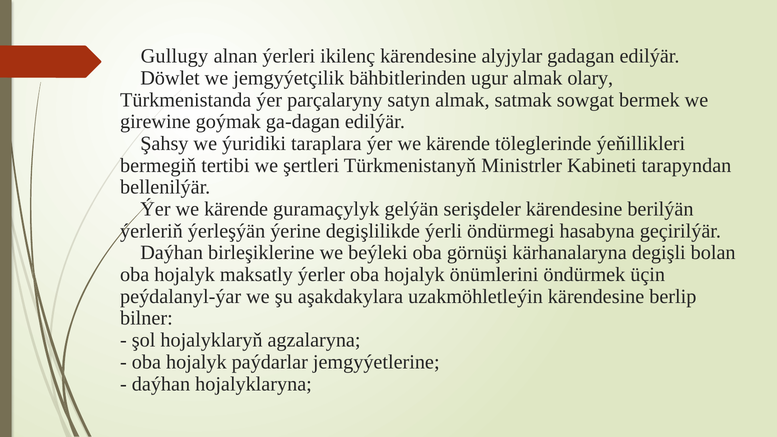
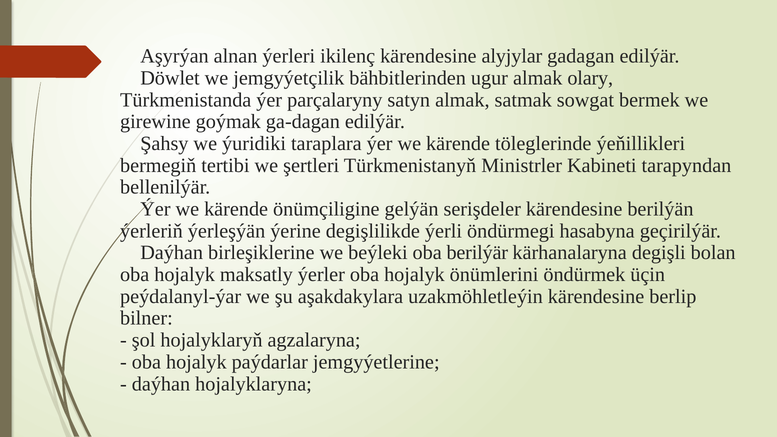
Gullugy: Gullugy -> Aşyrýan
guramaçylyk: guramaçylyk -> önümçiligine
görnüşi: görnüşi -> berilýär
